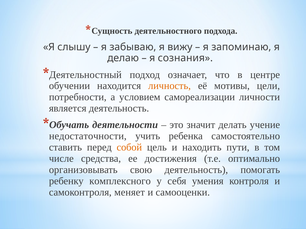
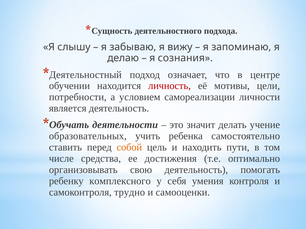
личность colour: orange -> red
недостаточности: недостаточности -> образовательных
меняет: меняет -> трудно
